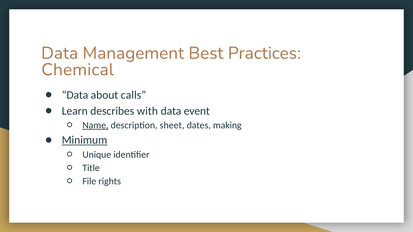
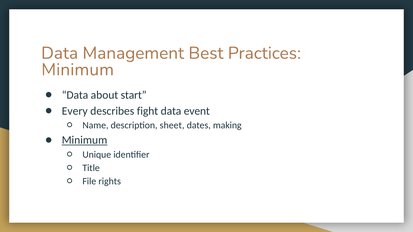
Chemical at (78, 70): Chemical -> Minimum
calls: calls -> start
Learn: Learn -> Every
with: with -> fight
Name underline: present -> none
